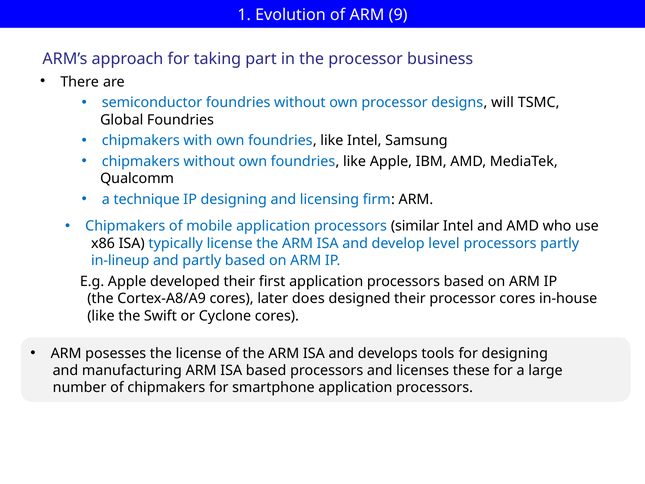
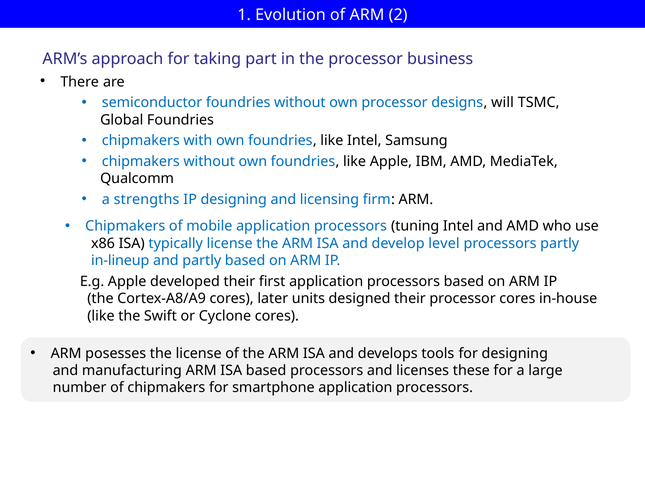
9: 9 -> 2
technique: technique -> strengths
similar: similar -> tuning
does: does -> units
